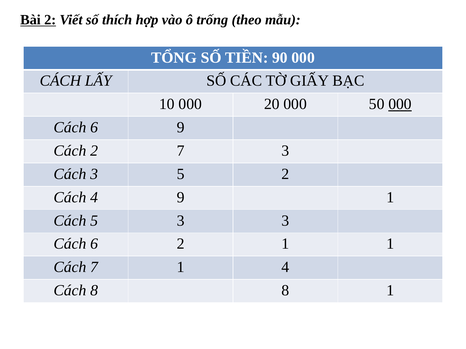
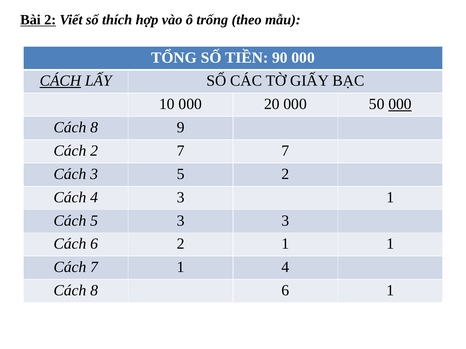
CÁCH at (60, 81) underline: none -> present
6 at (94, 128): 6 -> 8
7 3: 3 -> 7
4 9: 9 -> 3
8 8: 8 -> 6
